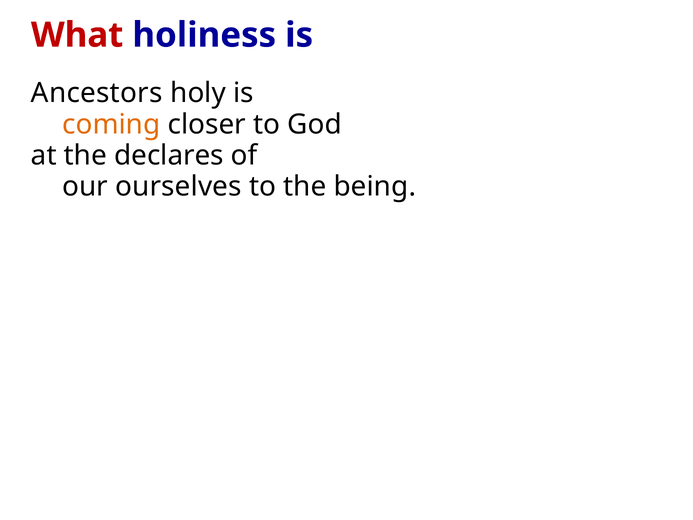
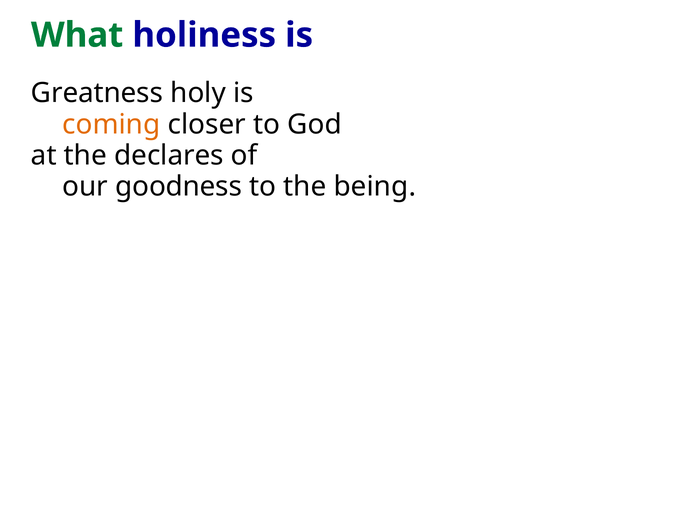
What colour: red -> green
Ancestors: Ancestors -> Greatness
ourselves: ourselves -> goodness
